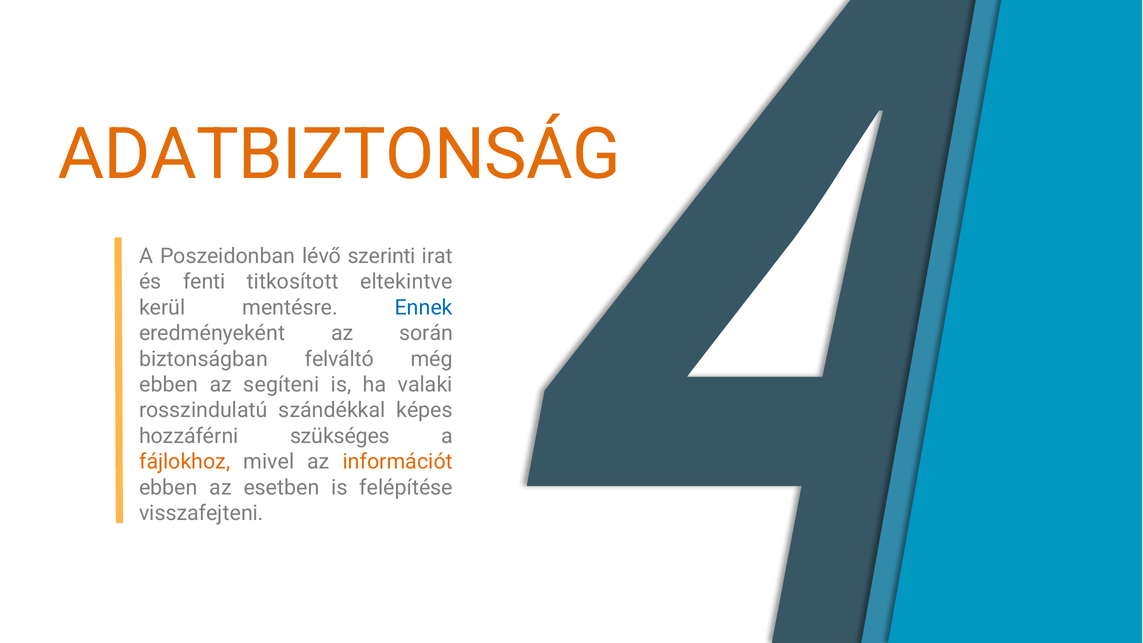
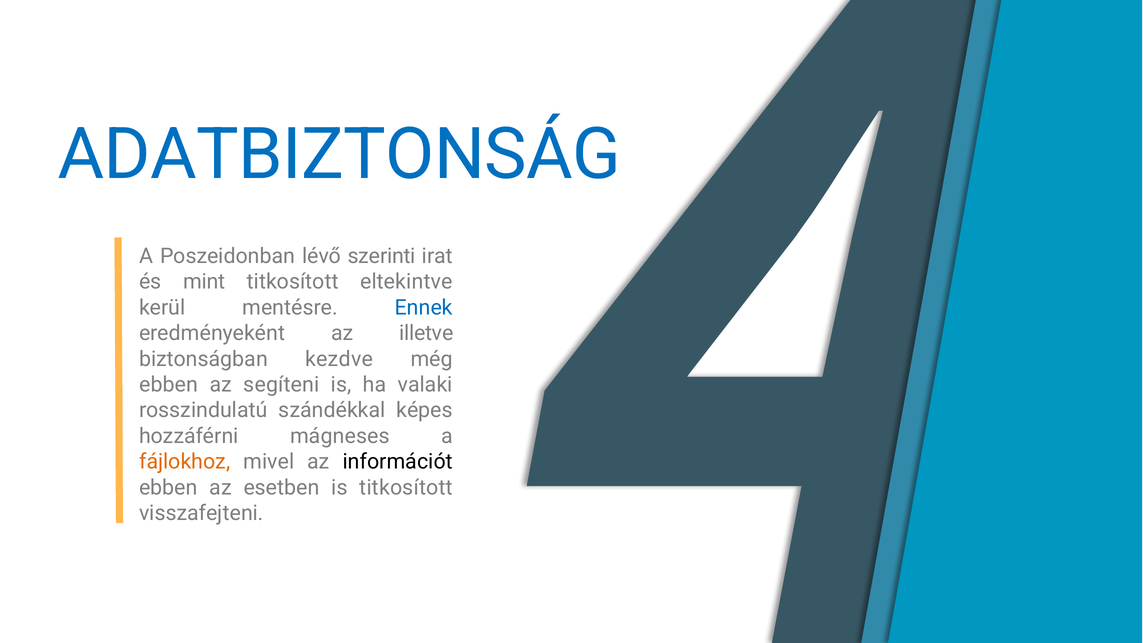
ADATBIZTONSÁG colour: orange -> blue
fenti: fenti -> mint
során: során -> illetve
felváltó: felváltó -> kezdve
szükséges: szükséges -> mágneses
információt colour: orange -> black
is felépítése: felépítése -> titkosított
